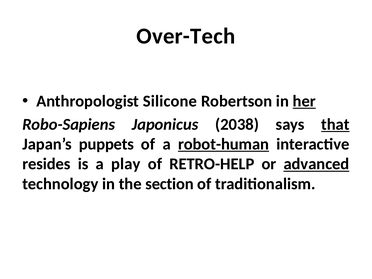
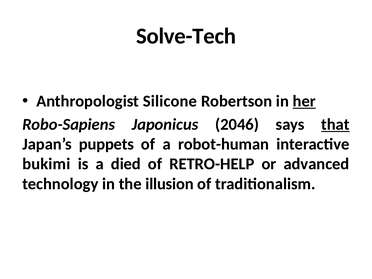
Over-Tech: Over-Tech -> Solve-Tech
2038: 2038 -> 2046
robot-human underline: present -> none
resides: resides -> bukimi
play: play -> died
advanced underline: present -> none
section: section -> illusion
